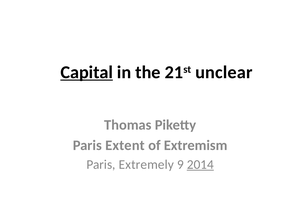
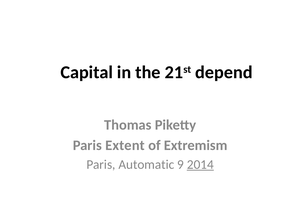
Capital underline: present -> none
unclear: unclear -> depend
Extremely: Extremely -> Automatic
